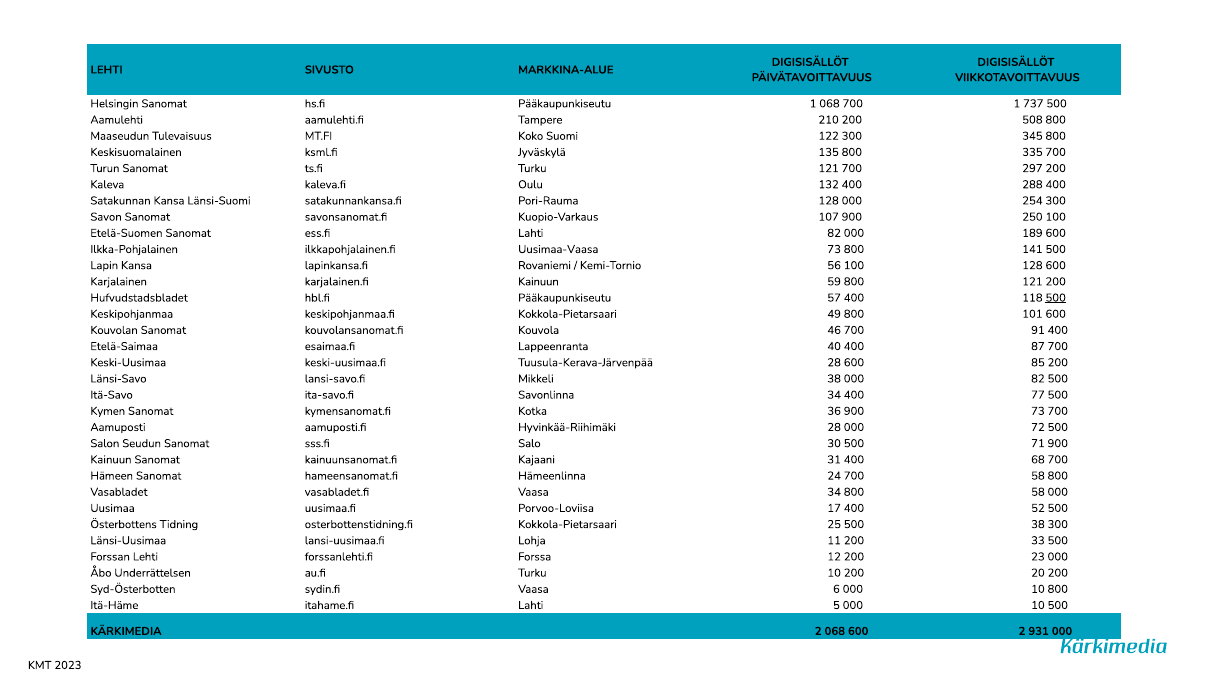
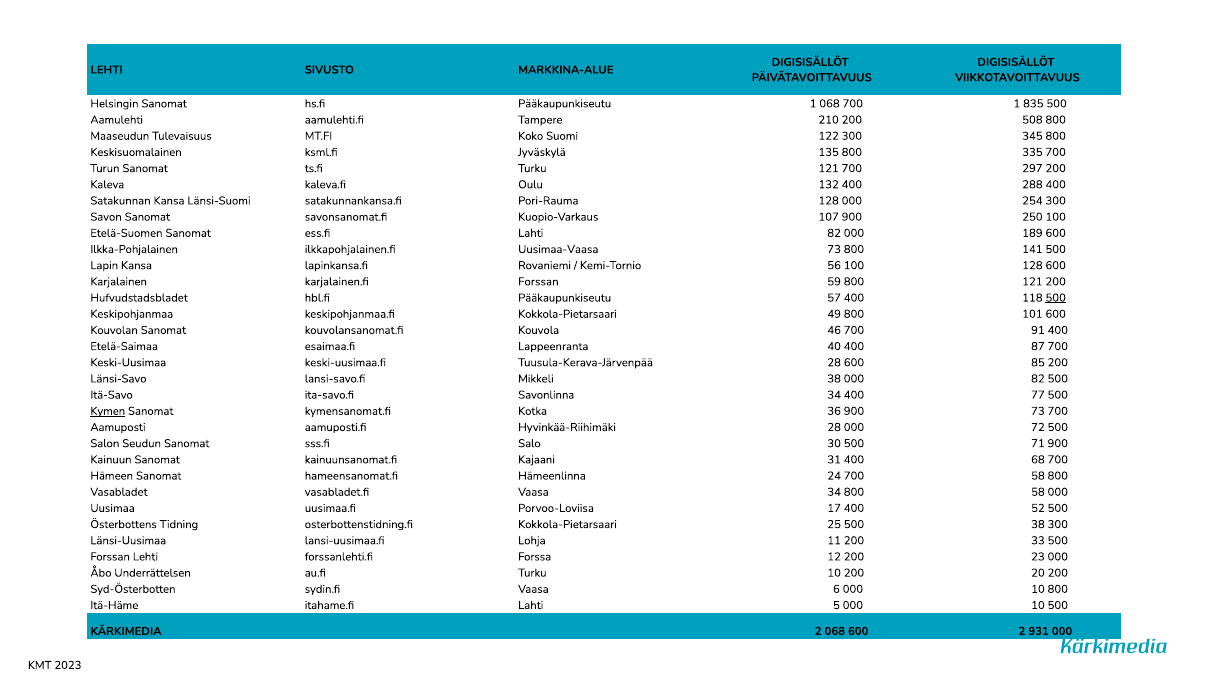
737: 737 -> 835
karjalainen.fi Kainuun: Kainuun -> Forssan
Kymen underline: none -> present
